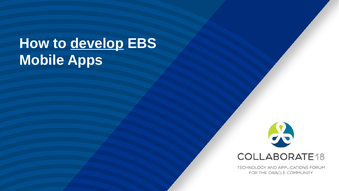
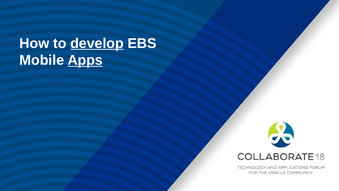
Apps underline: none -> present
